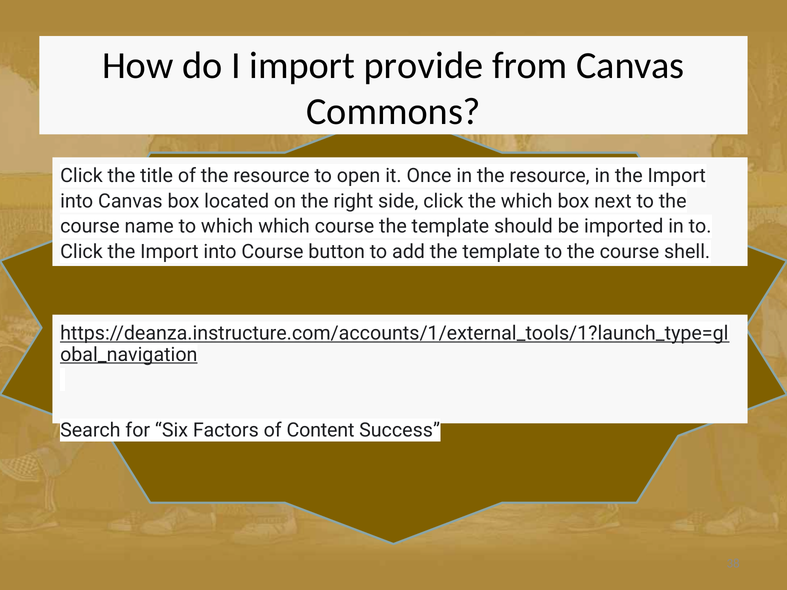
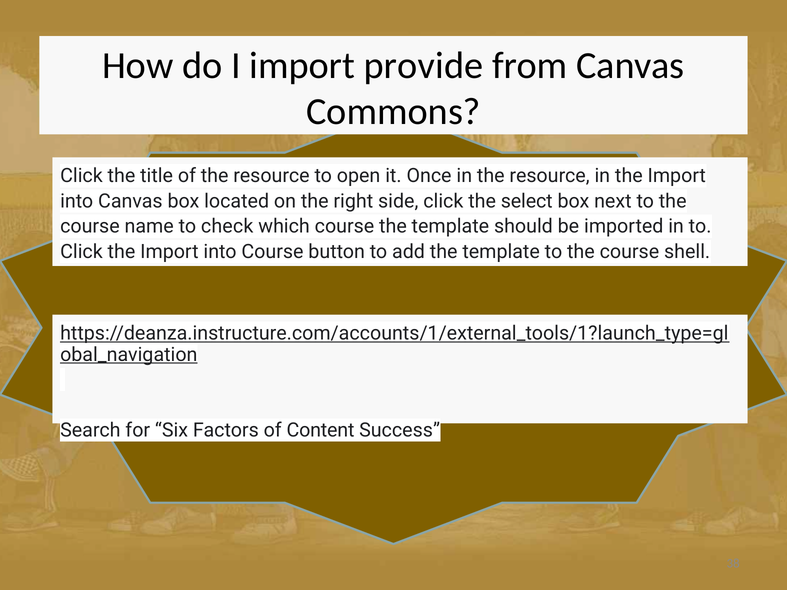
the which: which -> select
to which: which -> check
